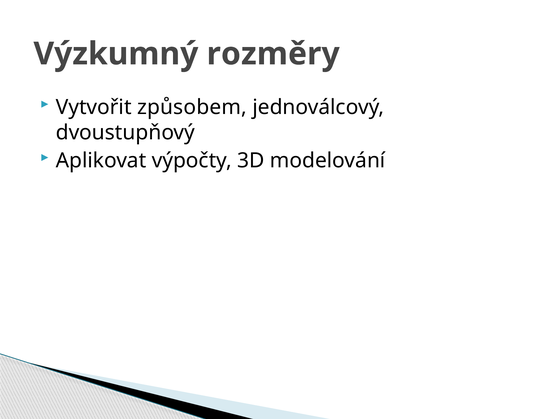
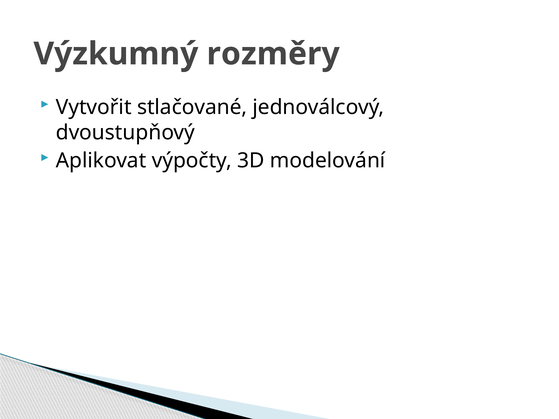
způsobem: způsobem -> stlačované
